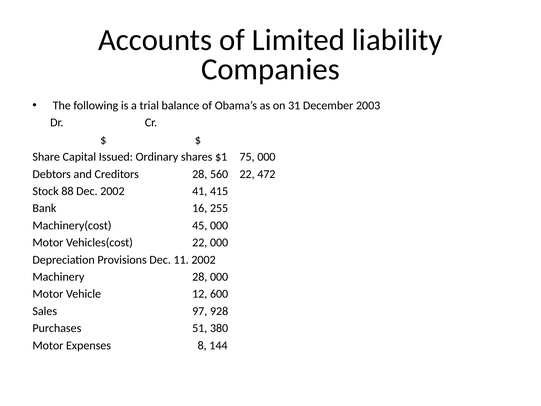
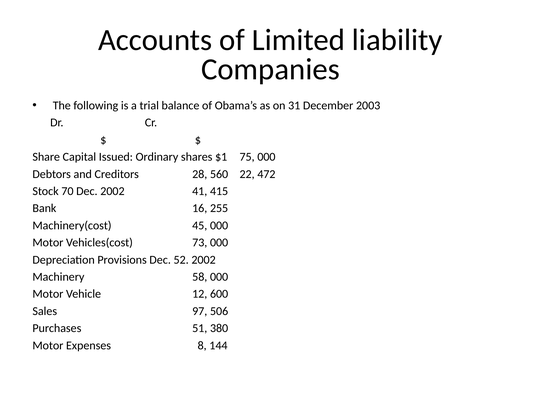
88: 88 -> 70
Vehicles(cost 22: 22 -> 73
11: 11 -> 52
Machinery 28: 28 -> 58
928: 928 -> 506
